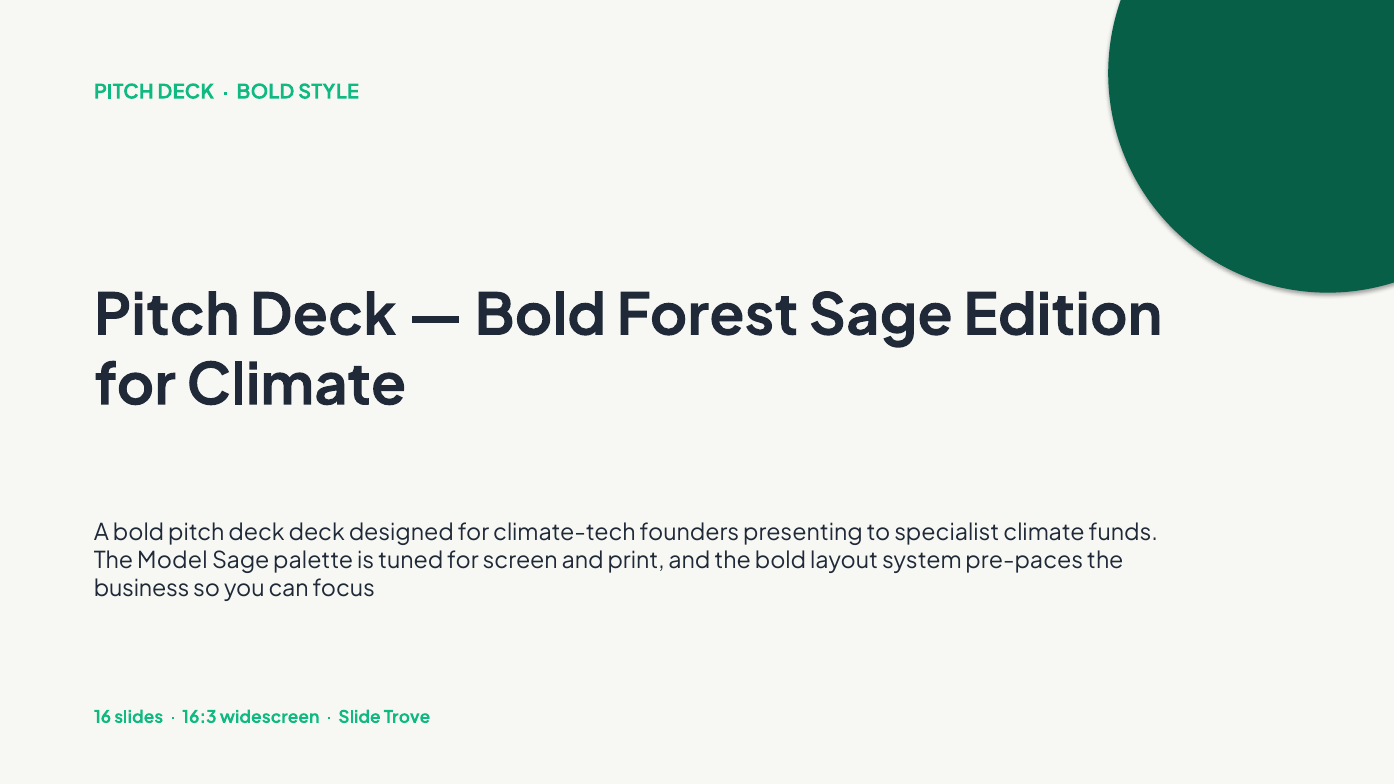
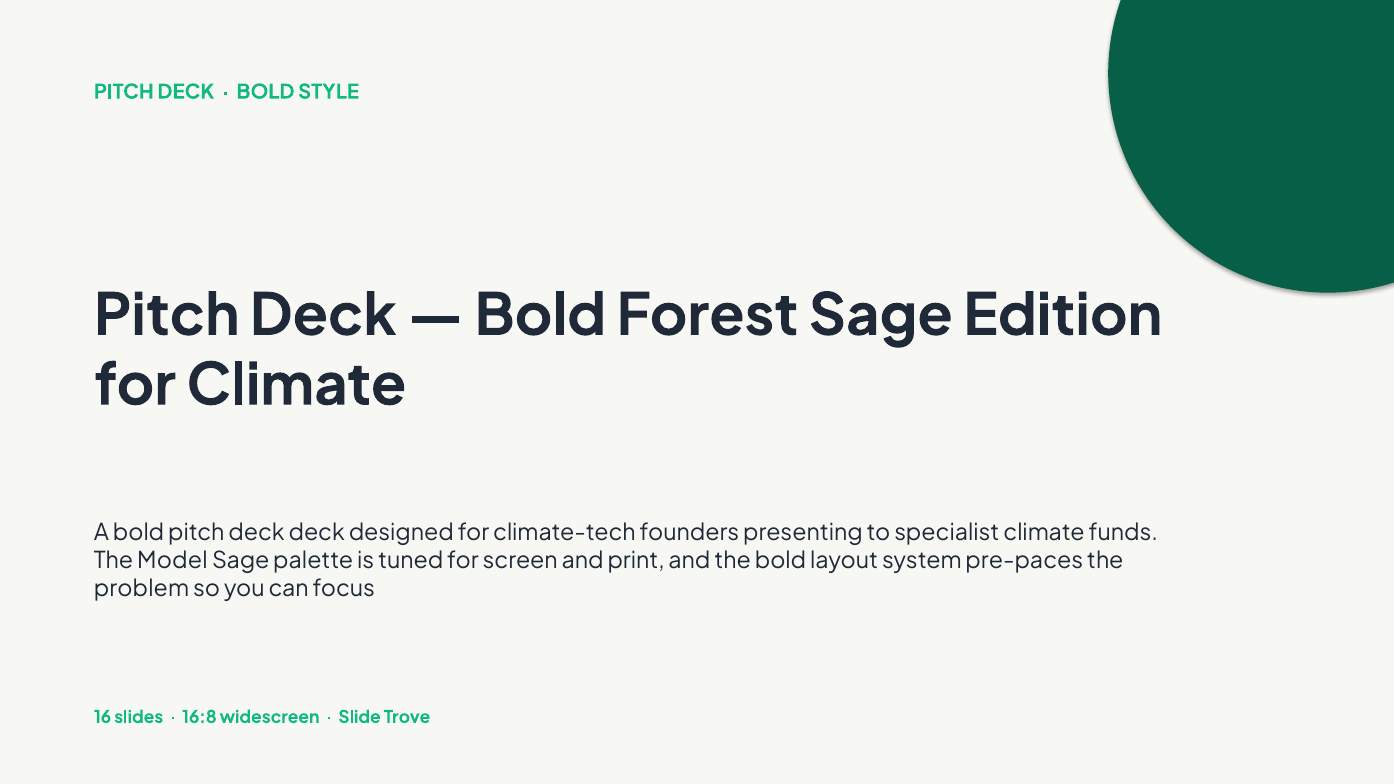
business: business -> problem
16:3: 16:3 -> 16:8
